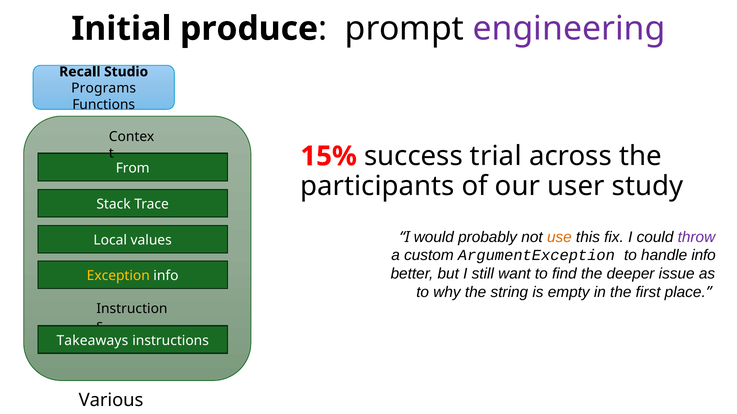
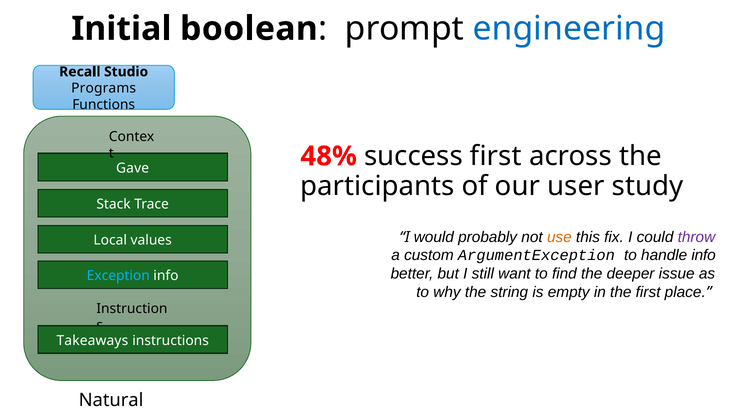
produce: produce -> boolean
engineering colour: purple -> blue
15%: 15% -> 48%
success trial: trial -> first
From: From -> Gave
Exception colour: yellow -> light blue
Various: Various -> Natural
